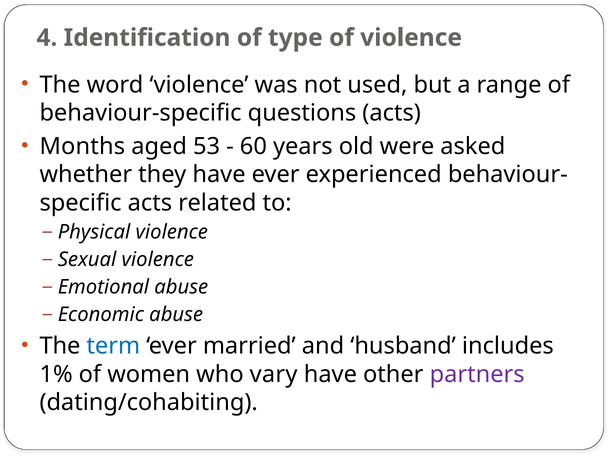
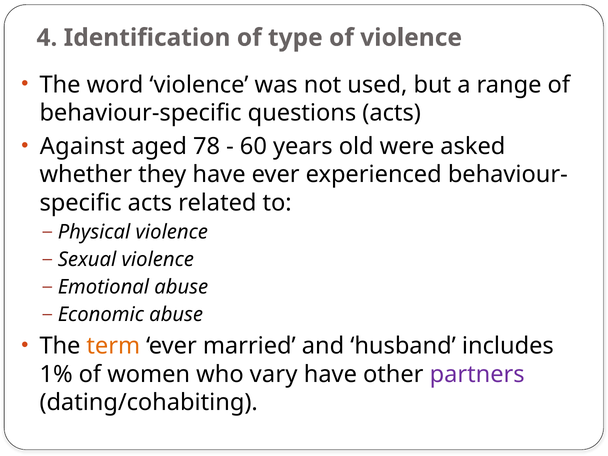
Months: Months -> Against
53: 53 -> 78
term colour: blue -> orange
